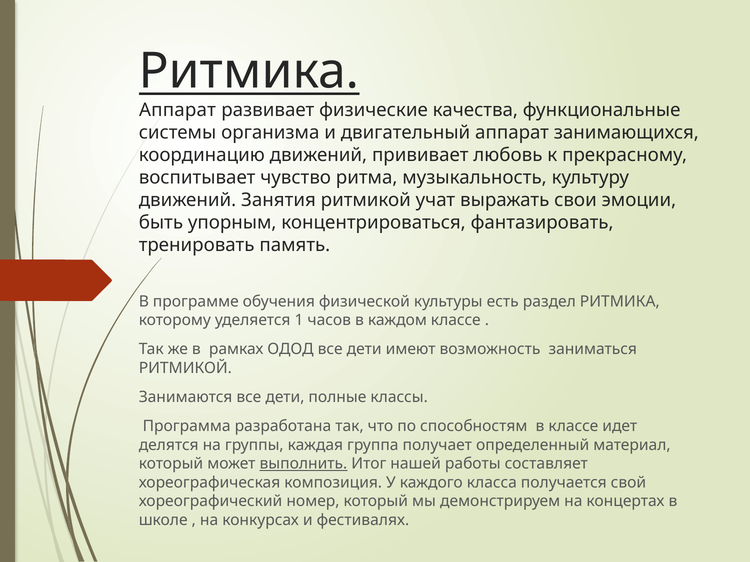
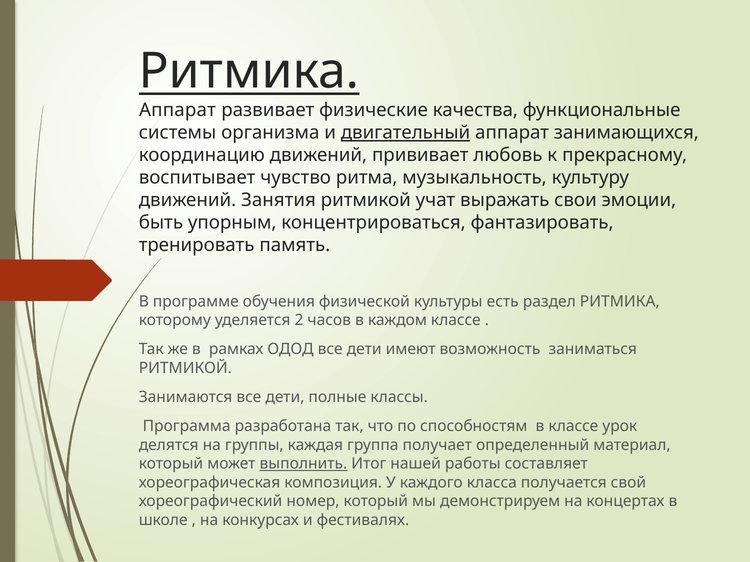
двигательный underline: none -> present
1: 1 -> 2
идет: идет -> урок
